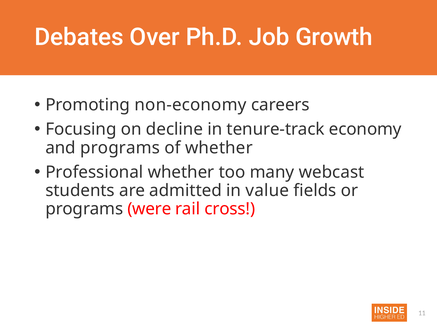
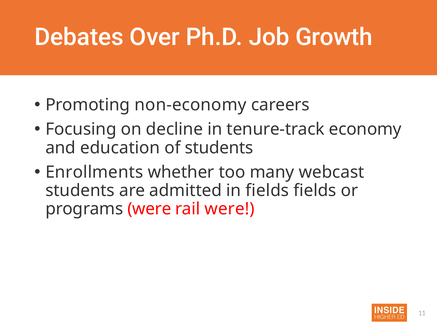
and programs: programs -> education
of whether: whether -> students
Professional: Professional -> Enrollments
in value: value -> fields
rail cross: cross -> were
